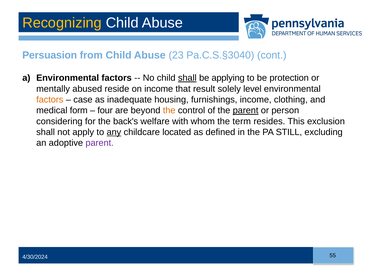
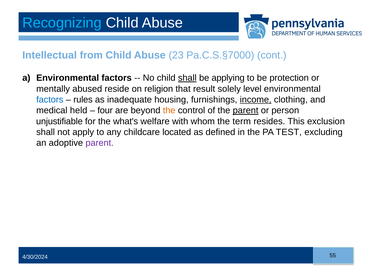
Recognizing colour: yellow -> light blue
Persuasion: Persuasion -> Intellectual
Pa.C.S.§3040: Pa.C.S.§3040 -> Pa.C.S.§7000
on income: income -> religion
factors at (50, 100) colour: orange -> blue
case: case -> rules
income at (256, 100) underline: none -> present
form: form -> held
considering: considering -> unjustifiable
back's: back's -> what's
any underline: present -> none
STILL: STILL -> TEST
